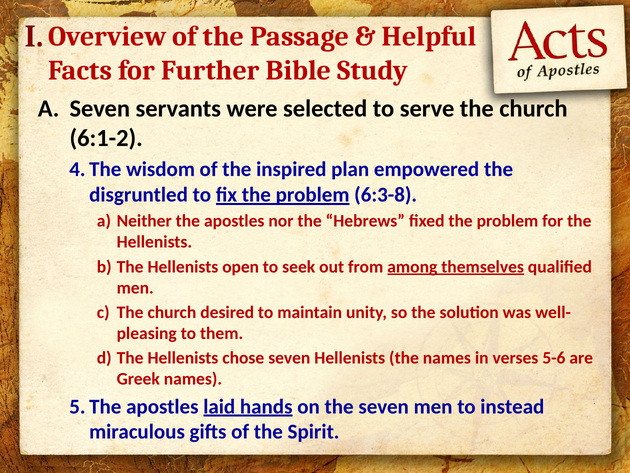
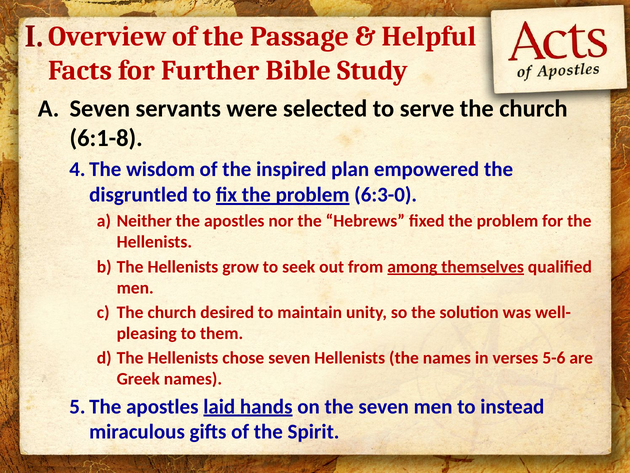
6:1-2: 6:1-2 -> 6:1-8
6:3-8: 6:3-8 -> 6:3-0
open: open -> grow
